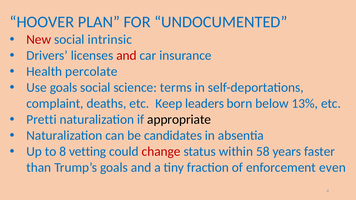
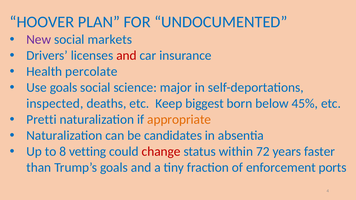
New colour: red -> purple
intrinsic: intrinsic -> markets
terms: terms -> major
complaint: complaint -> inspected
leaders: leaders -> biggest
13%: 13% -> 45%
appropriate colour: black -> orange
58: 58 -> 72
even: even -> ports
